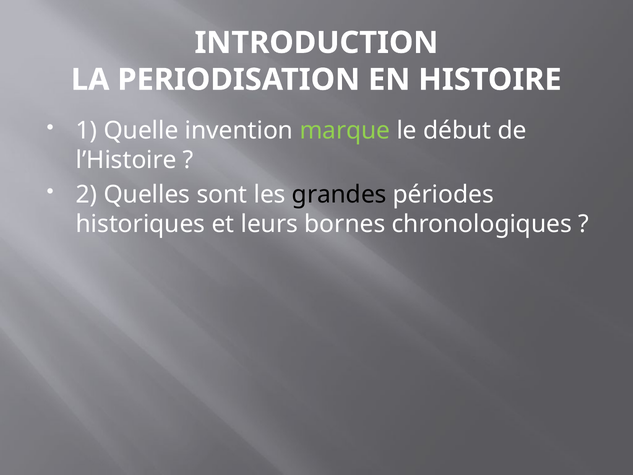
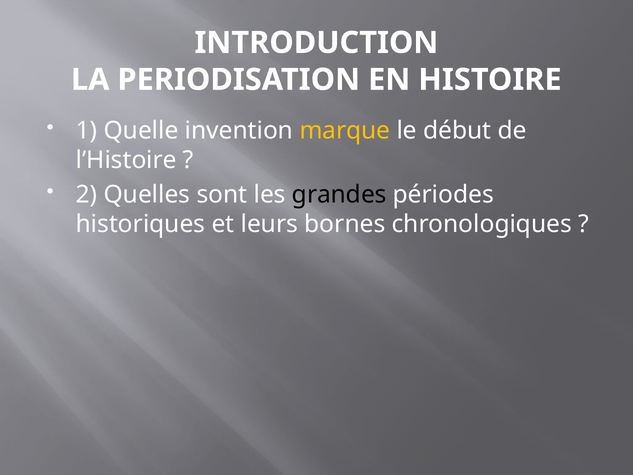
marque colour: light green -> yellow
